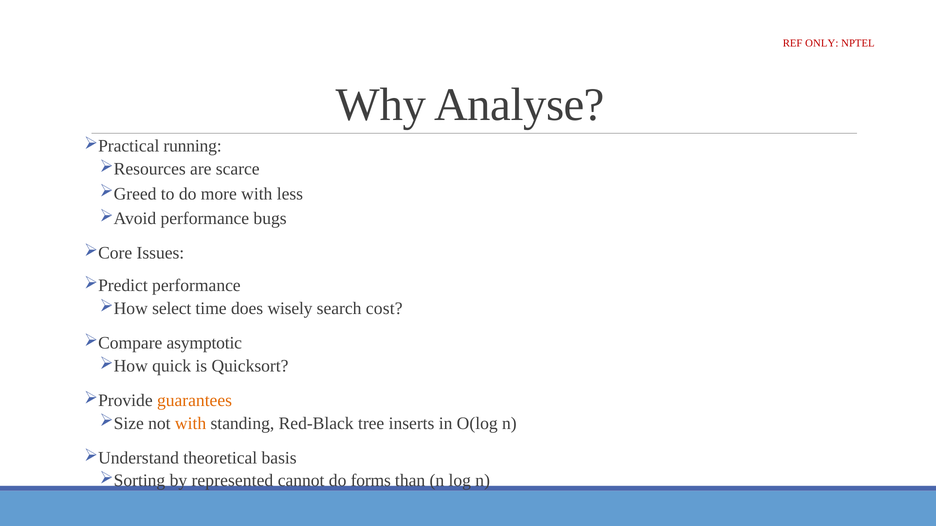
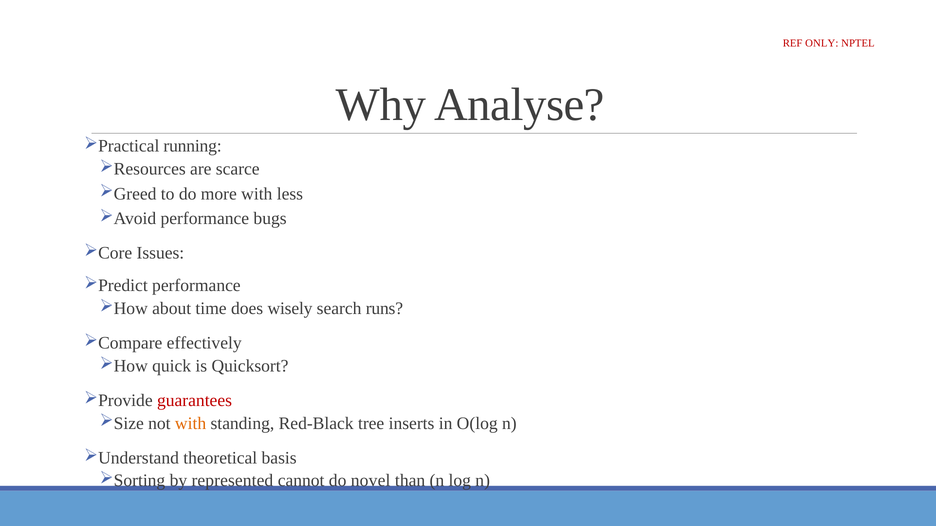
select: select -> about
cost: cost -> runs
asymptotic: asymptotic -> effectively
guarantees colour: orange -> red
forms: forms -> novel
